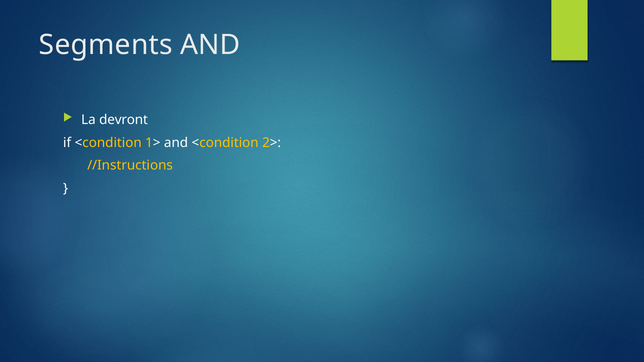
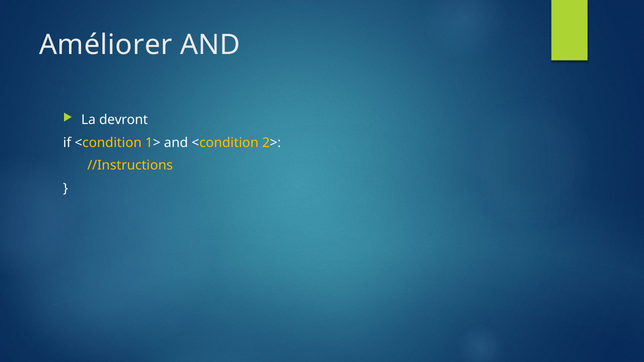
Segments: Segments -> Améliorer
